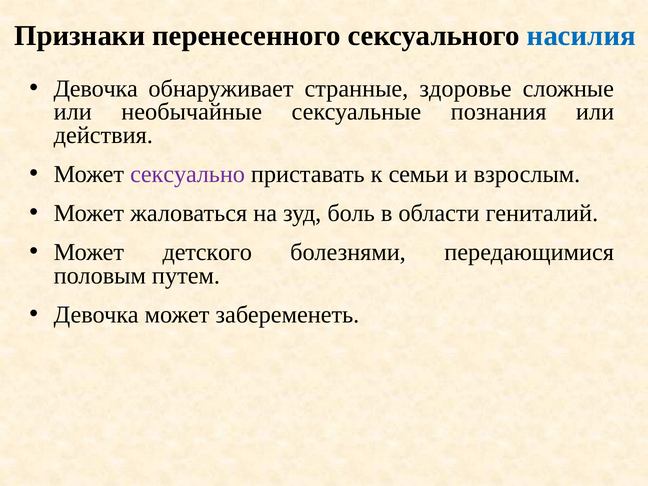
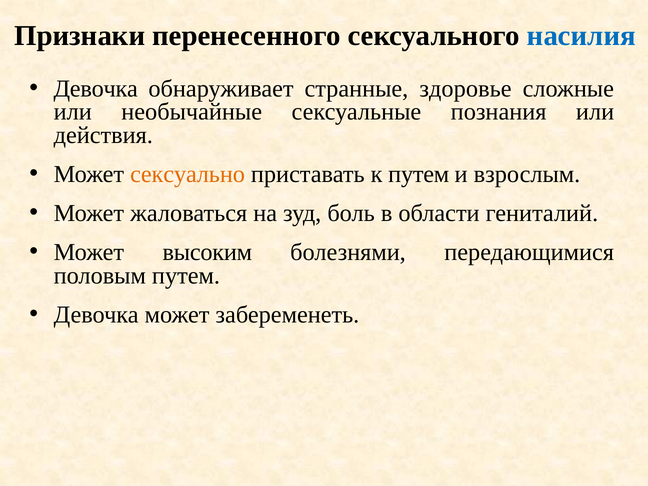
сексуально colour: purple -> orange
к семьи: семьи -> путем
детского: детского -> высоким
